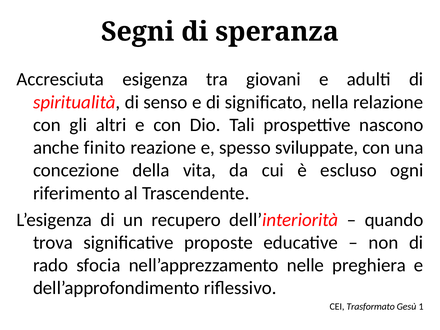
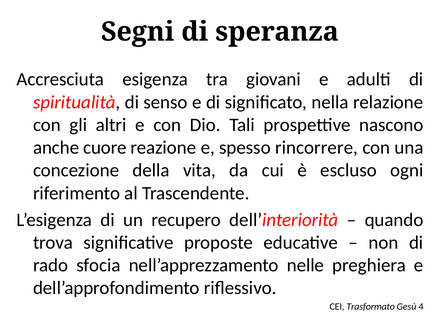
finito: finito -> cuore
sviluppate: sviluppate -> rincorrere
1: 1 -> 4
